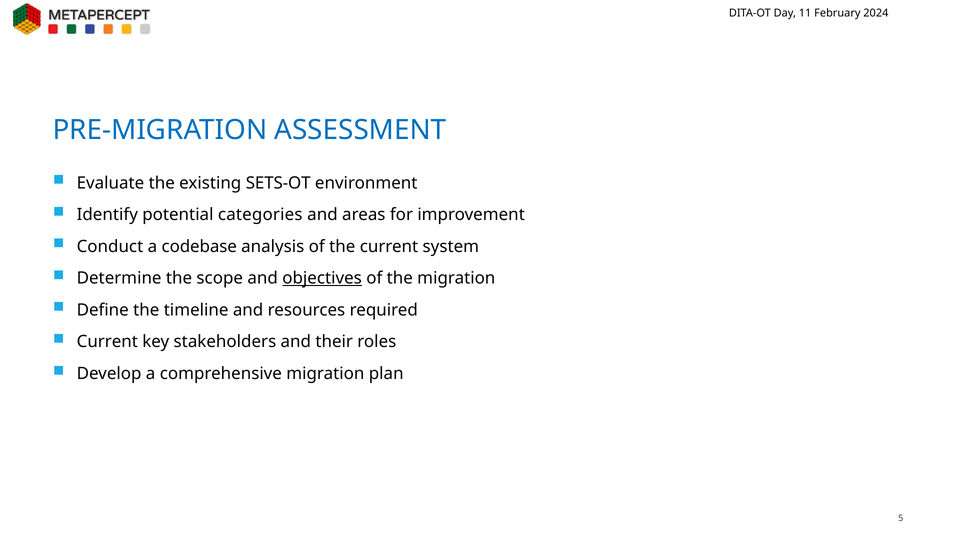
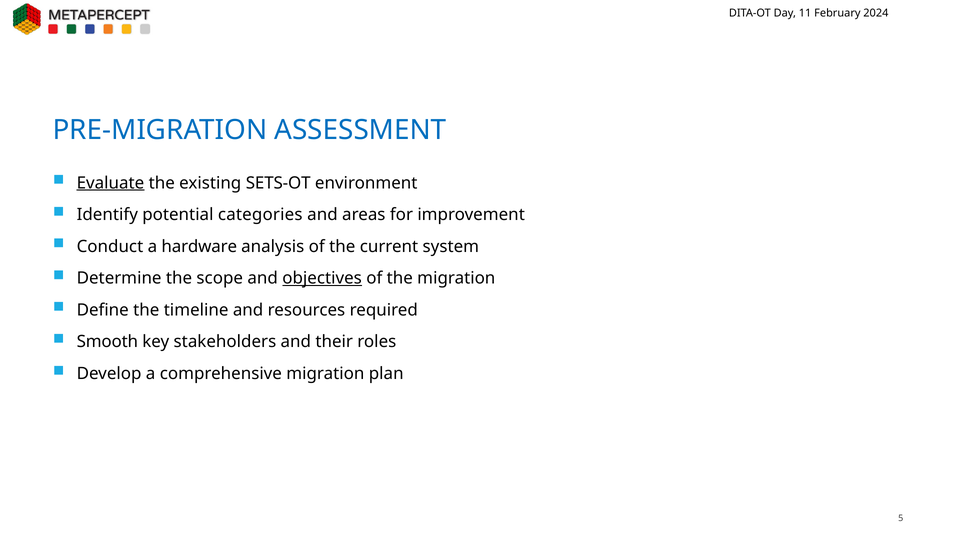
Evaluate underline: none -> present
codebase: codebase -> hardware
Current at (107, 342): Current -> Smooth
